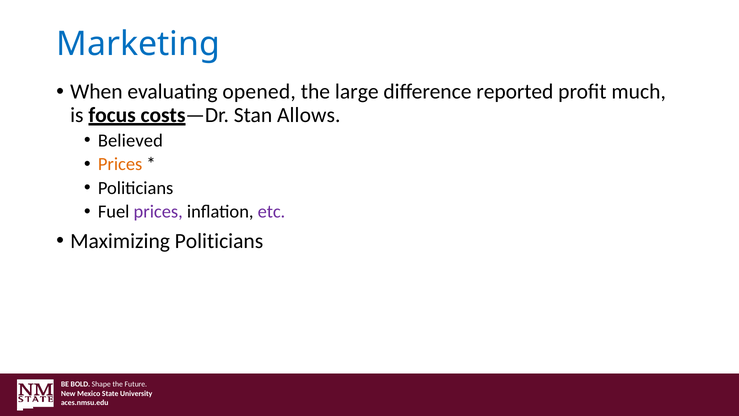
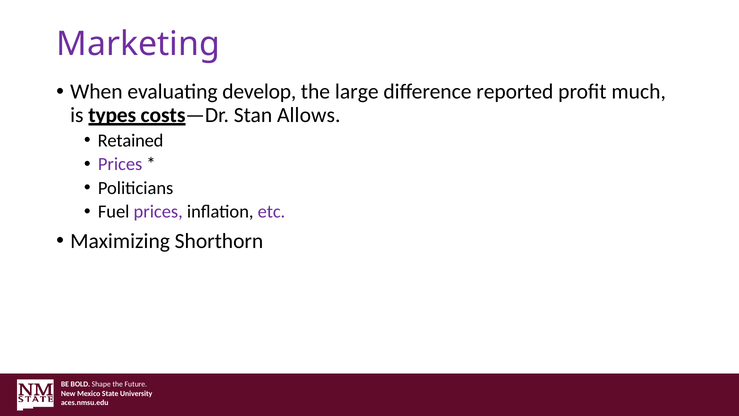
Marketing colour: blue -> purple
opened: opened -> develop
focus: focus -> types
Believed: Believed -> Retained
Prices at (120, 164) colour: orange -> purple
Maximizing Politicians: Politicians -> Shorthorn
